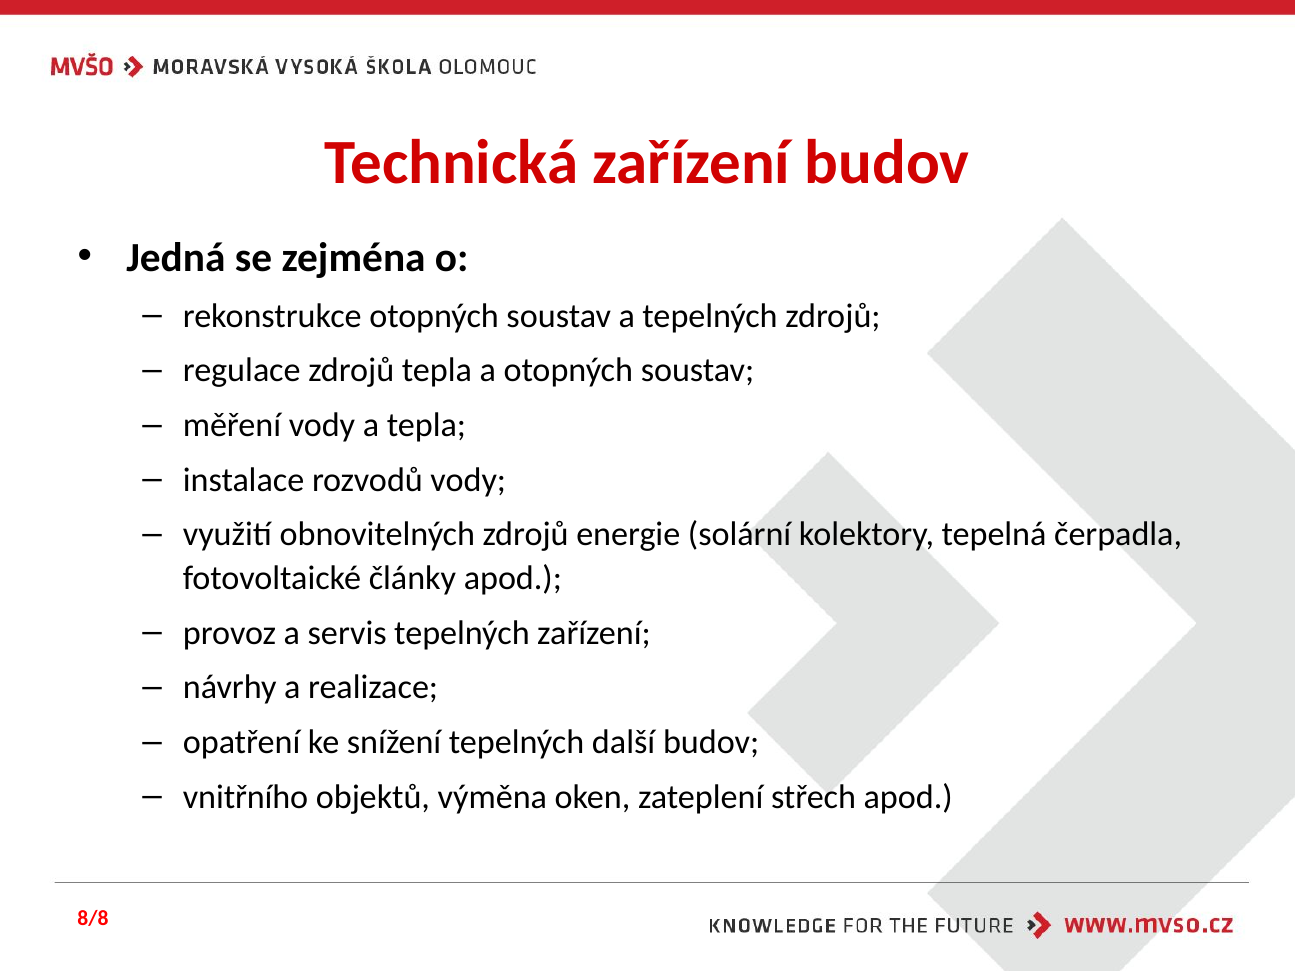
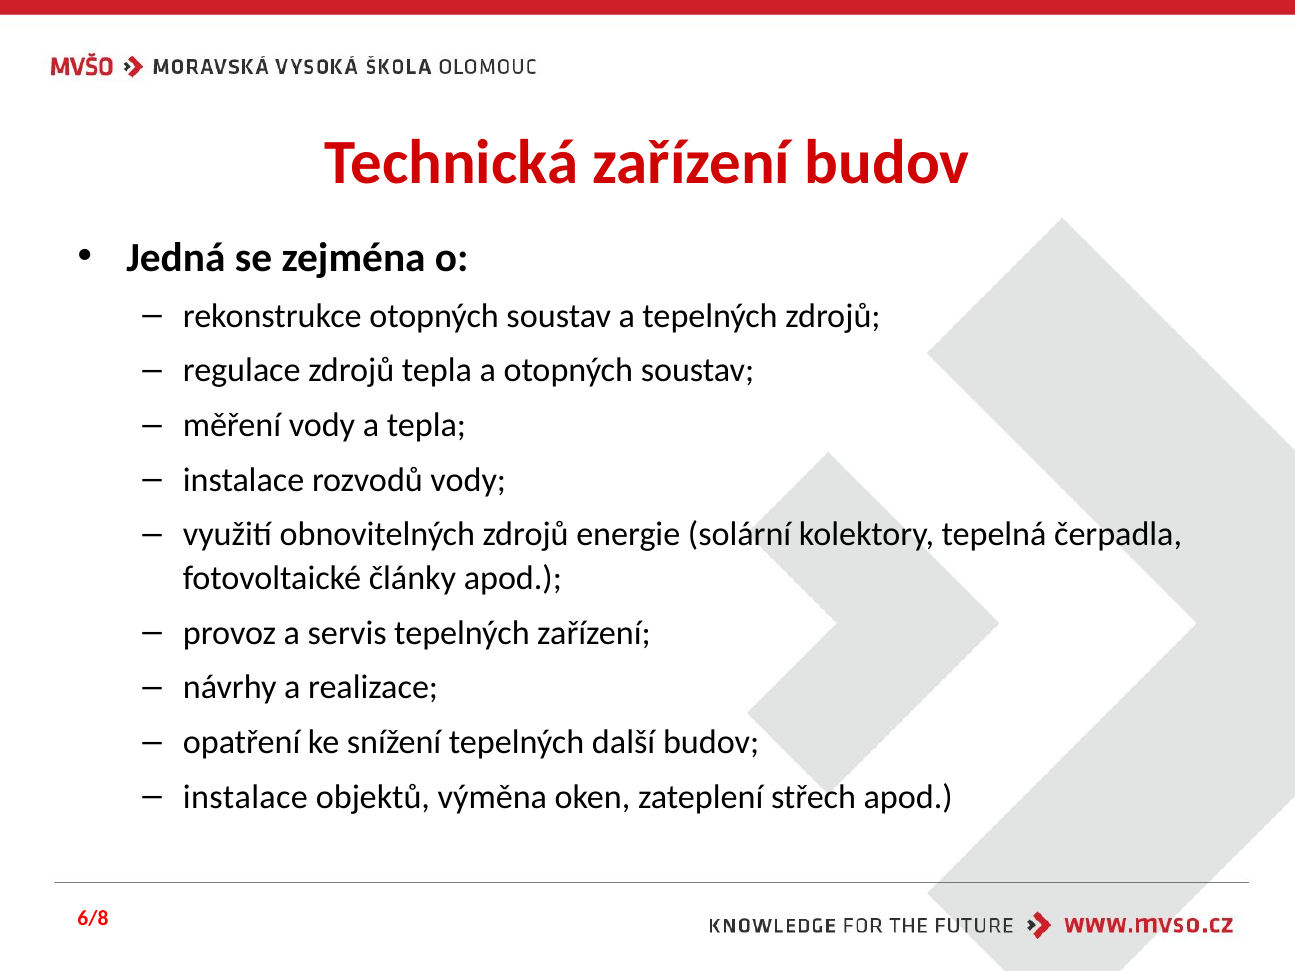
vnitřního at (246, 797): vnitřního -> instalace
8/8: 8/8 -> 6/8
